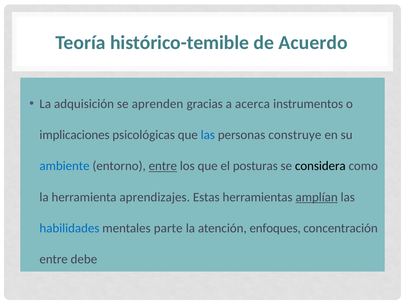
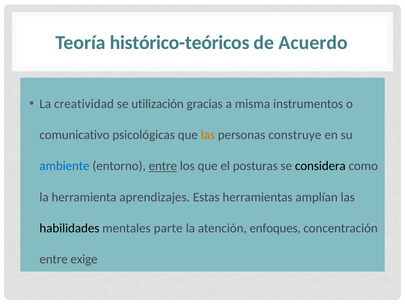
histórico-temible: histórico-temible -> histórico-teóricos
adquisición: adquisición -> creatividad
aprenden: aprenden -> utilización
acerca: acerca -> misma
implicaciones: implicaciones -> comunicativo
las at (208, 135) colour: blue -> orange
amplían underline: present -> none
habilidades colour: blue -> black
debe: debe -> exige
